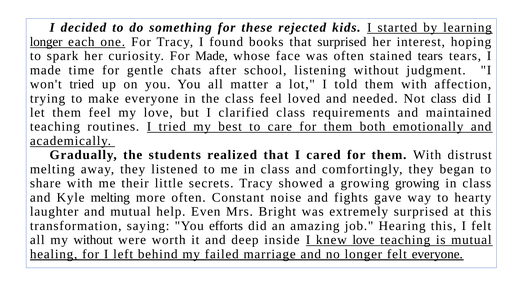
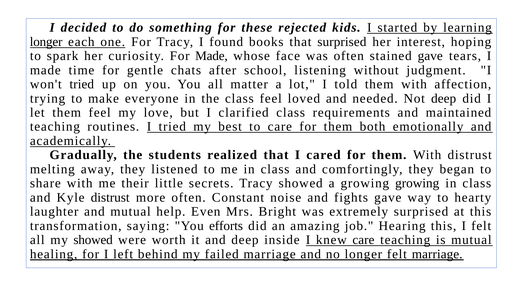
stained tears: tears -> gave
Not class: class -> deep
Kyle melting: melting -> distrust
my without: without -> showed
knew love: love -> care
felt everyone: everyone -> marriage
